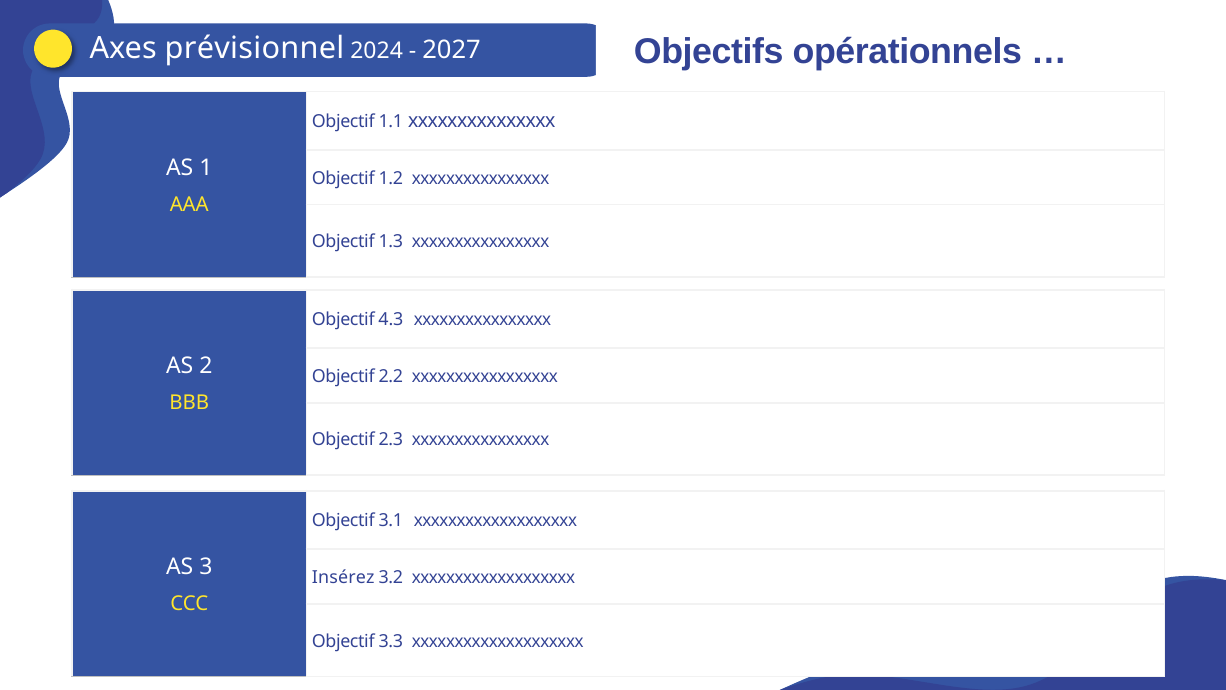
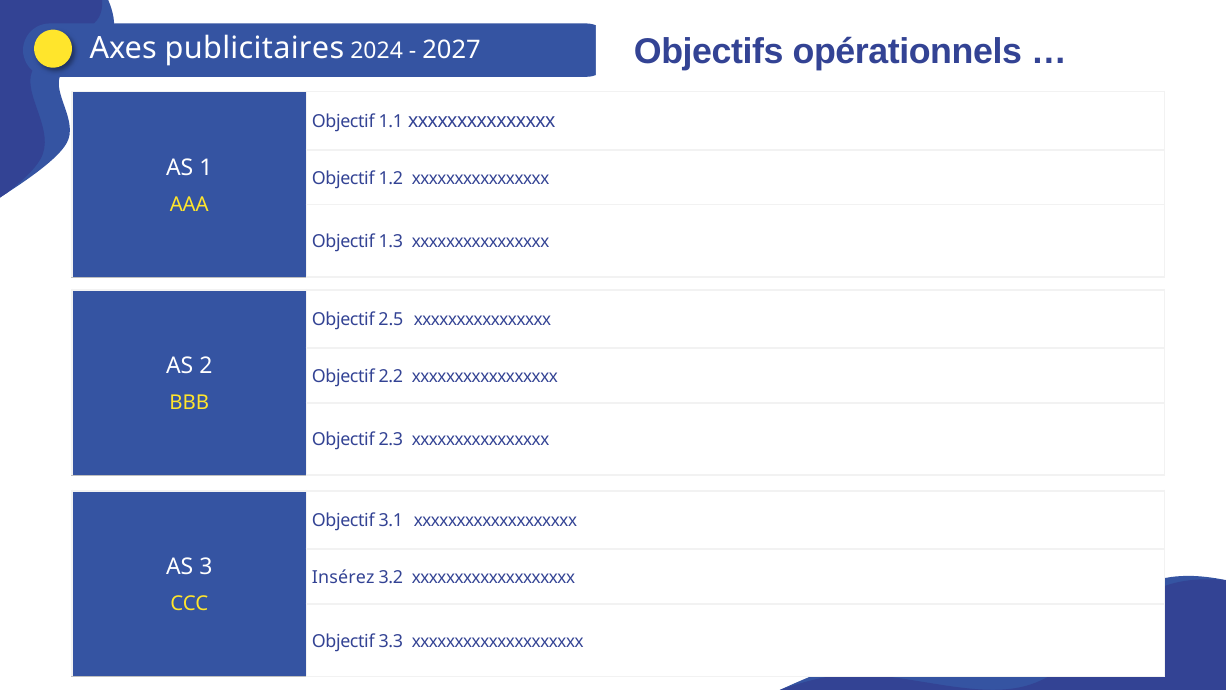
prévisionnel: prévisionnel -> publicitaires
4.3: 4.3 -> 2.5
